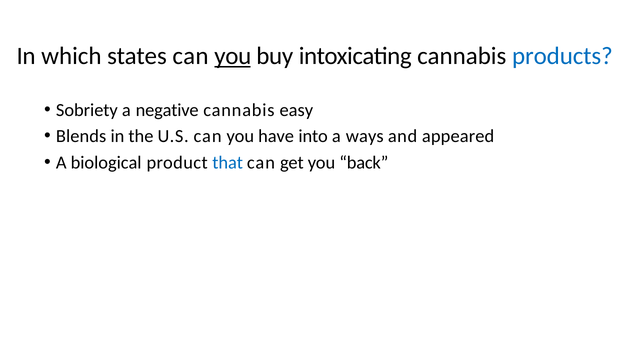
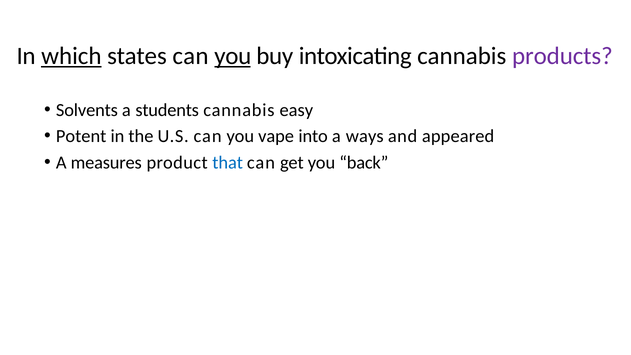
which underline: none -> present
products colour: blue -> purple
Sobriety: Sobriety -> Solvents
negative: negative -> students
Blends: Blends -> Potent
have: have -> vape
biological: biological -> measures
